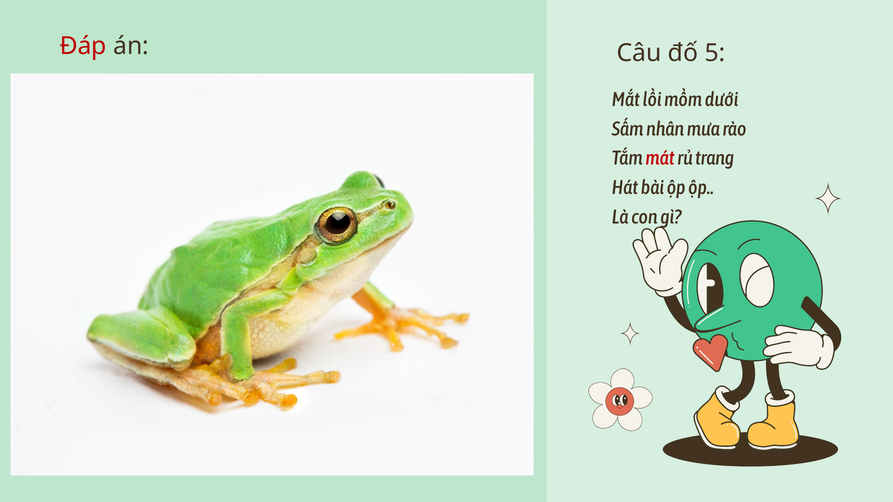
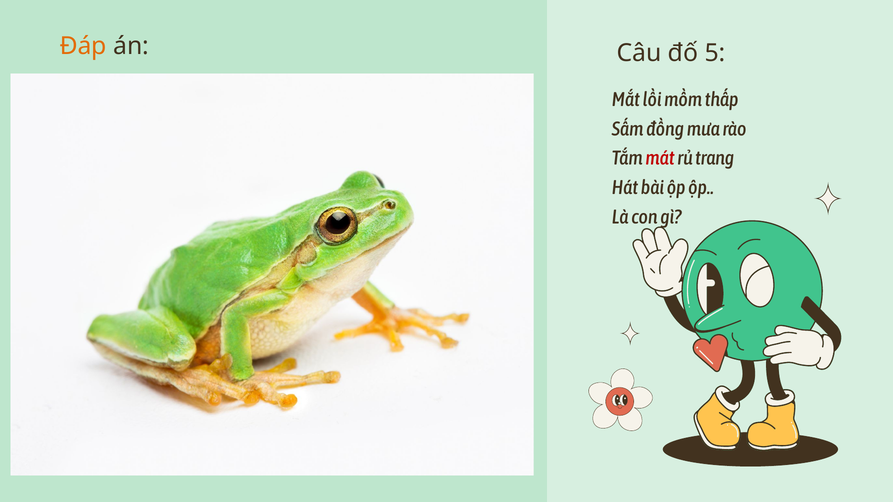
Đáp colour: red -> orange
dưới: dưới -> thấp
nhân: nhân -> đồng
